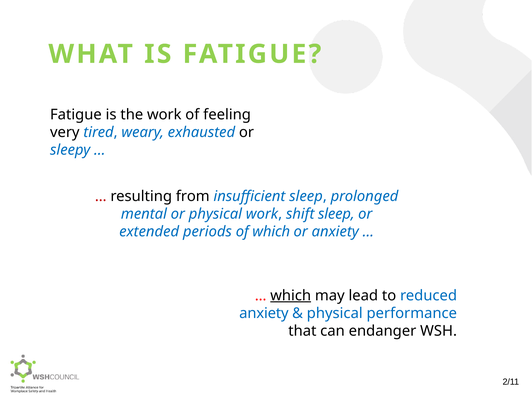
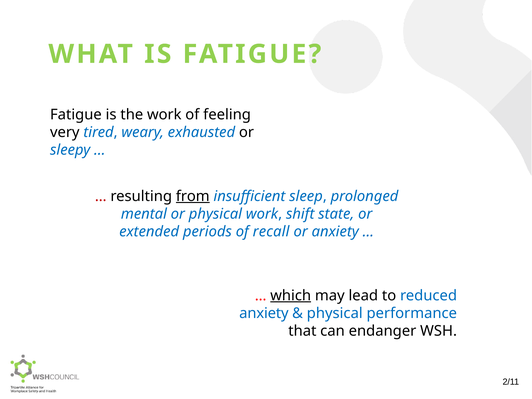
from underline: none -> present
shift sleep: sleep -> state
of which: which -> recall
